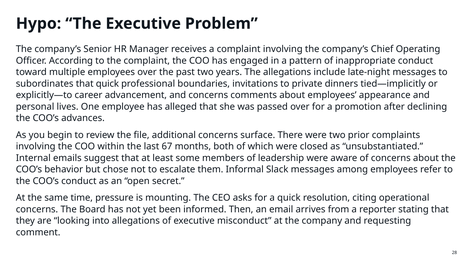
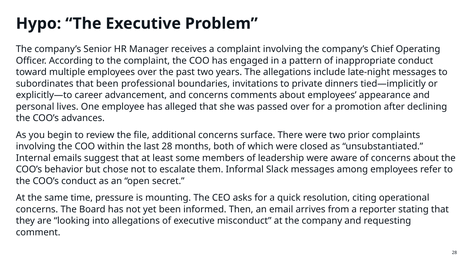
that quick: quick -> been
last 67: 67 -> 28
